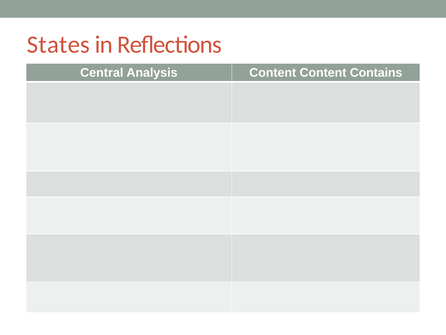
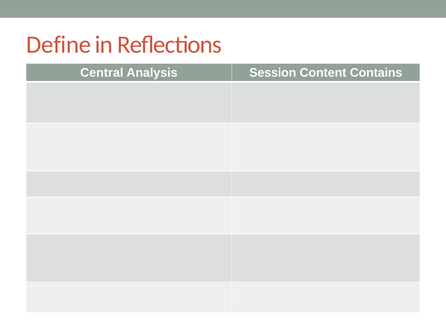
States: States -> Define
Analysis Content: Content -> Session
